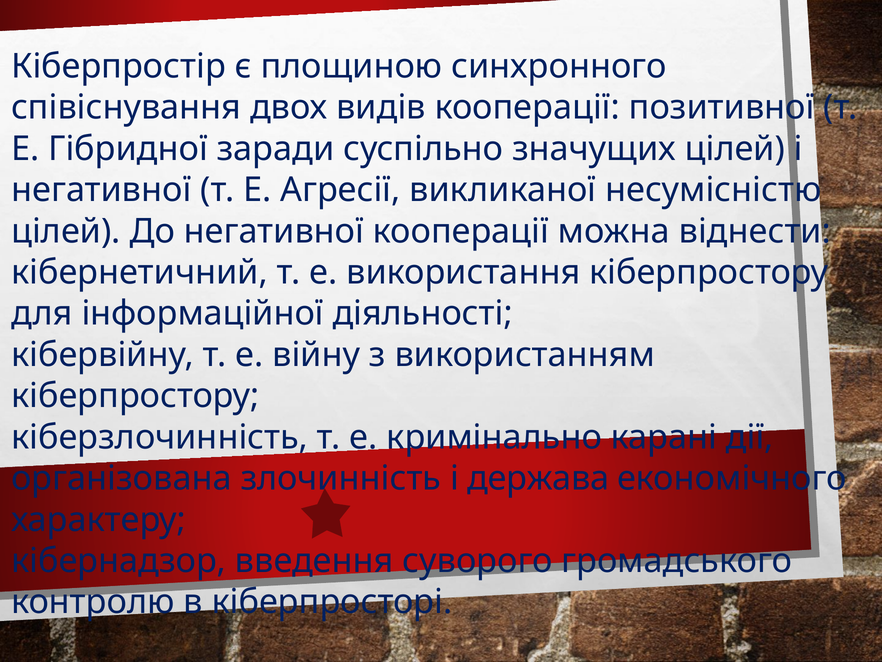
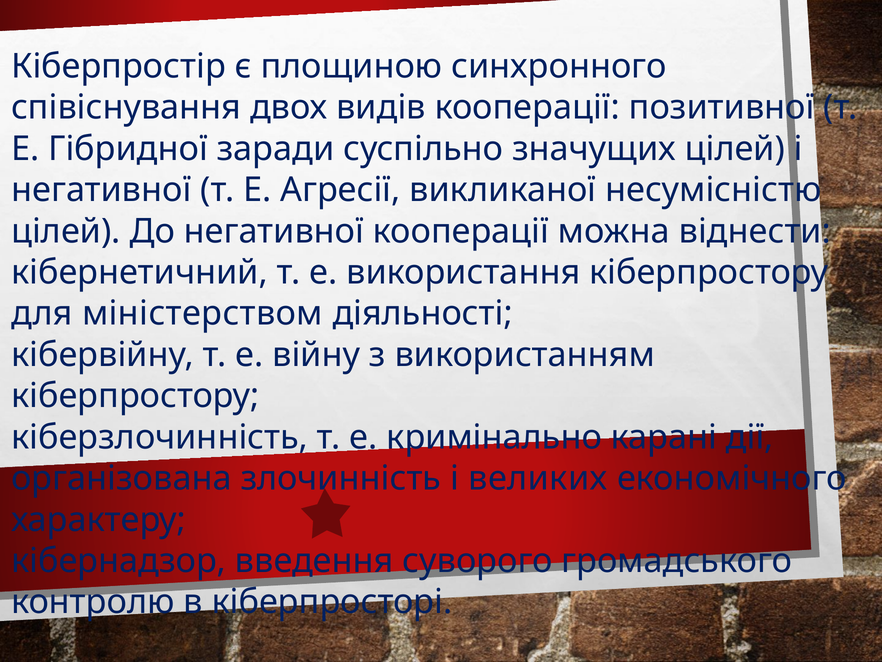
інформаційної: інформаційної -> міністерством
держава: держава -> великих
